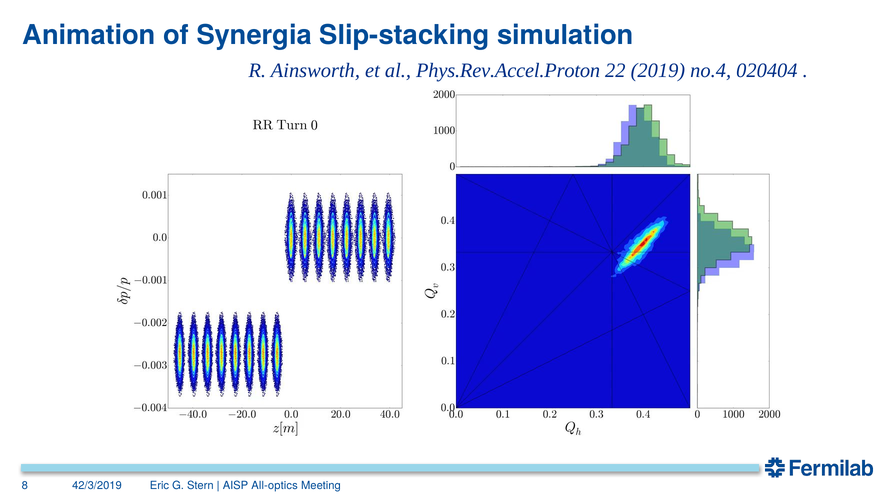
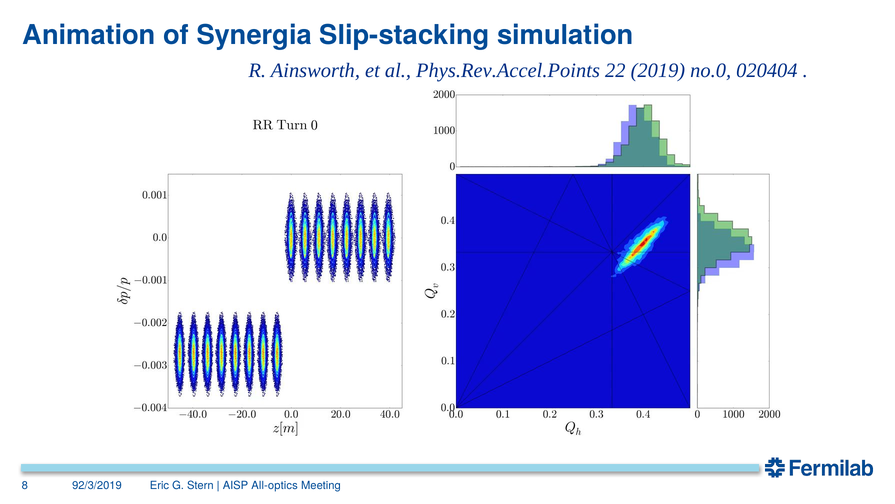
Phys.Rev.Accel.Proton: Phys.Rev.Accel.Proton -> Phys.Rev.Accel.Points
no.4: no.4 -> no.0
42/3/2019: 42/3/2019 -> 92/3/2019
